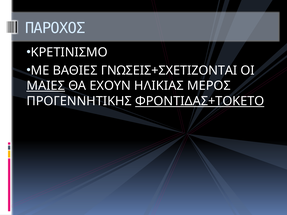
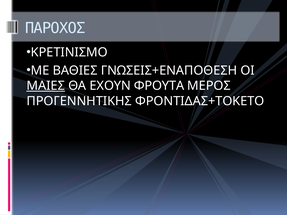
ΓΝΩΣΕΙΣ+ΣΧΕΤΙΖΟΝΤΑΙ: ΓΝΩΣΕΙΣ+ΣΧΕΤΙΖΟΝΤΑΙ -> ΓΝΩΣΕΙΣ+ΕΝΑΠΟΘΕΣΗ
ΗΛΙΚΙΑΣ: ΗΛΙΚΙΑΣ -> ΦΡΟΥΤΑ
ΦΡΟΝΤΙΔΑΣ+ΤΟΚΕΤΟ underline: present -> none
